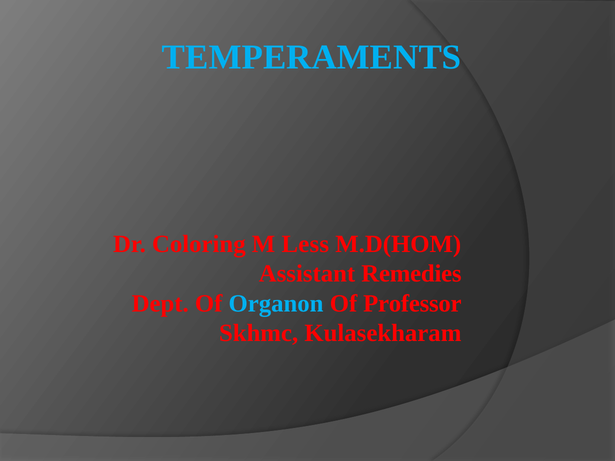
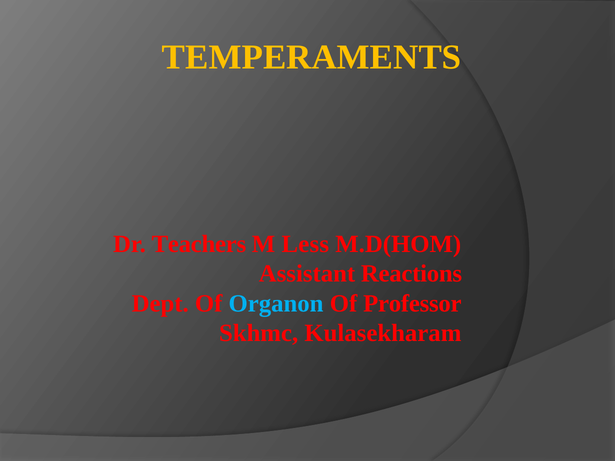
TEMPERAMENTS colour: light blue -> yellow
Coloring: Coloring -> Teachers
Remedies: Remedies -> Reactions
